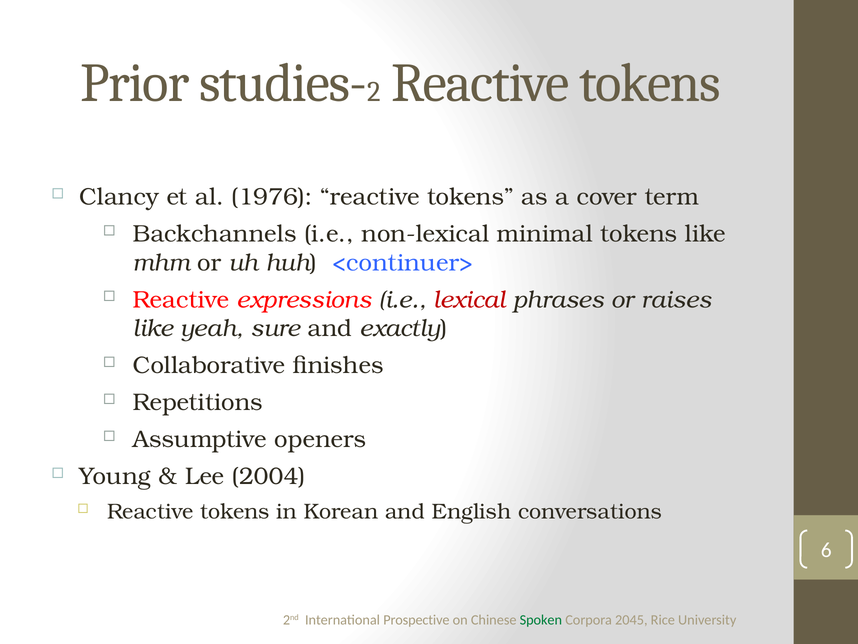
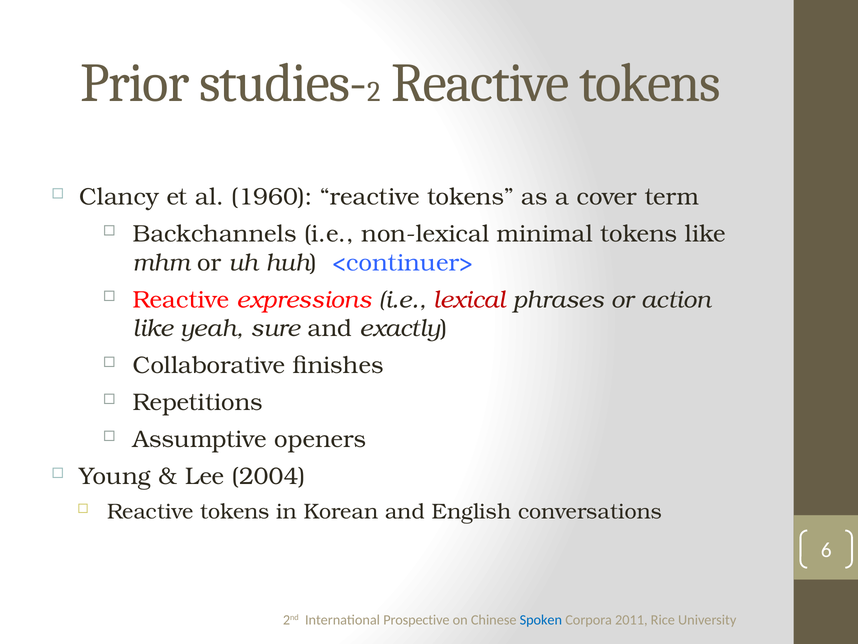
1976: 1976 -> 1960
raises: raises -> action
Spoken colour: green -> blue
2045: 2045 -> 2011
